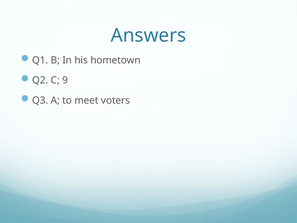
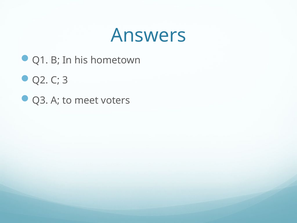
9: 9 -> 3
